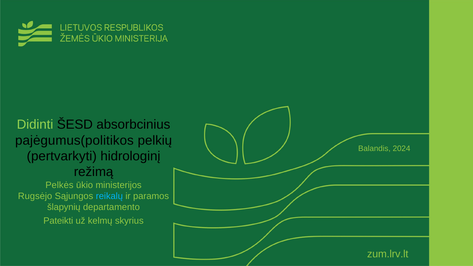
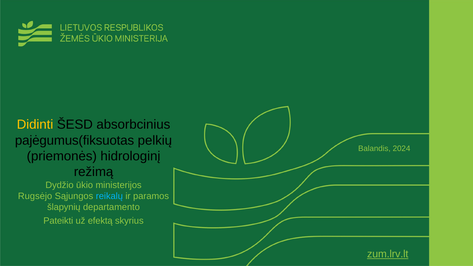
Didinti colour: light green -> yellow
pajėgumus(politikos: pajėgumus(politikos -> pajėgumus(fiksuotas
pertvarkyti: pertvarkyti -> priemonės
Pelkės: Pelkės -> Dydžio
kelmų: kelmų -> efektą
zum.lrv.lt underline: none -> present
